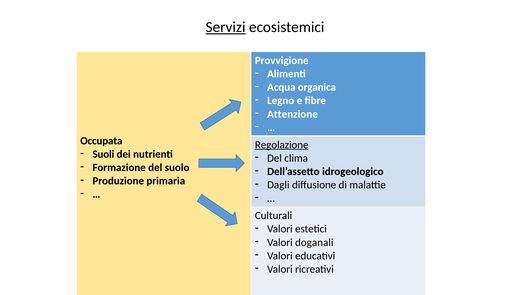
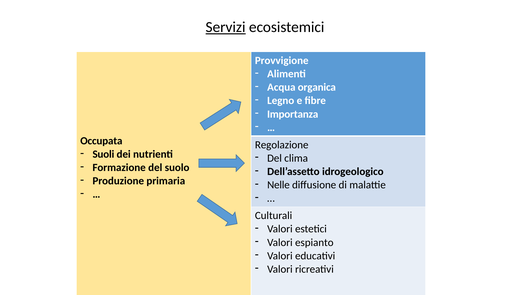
Attenzione: Attenzione -> Importanza
Regolazione underline: present -> none
Dagli: Dagli -> Nelle
doganali: doganali -> espianto
